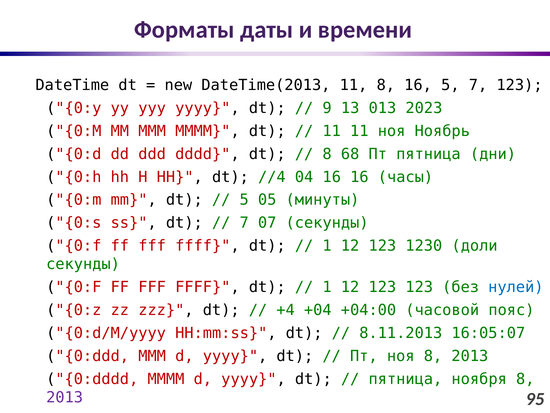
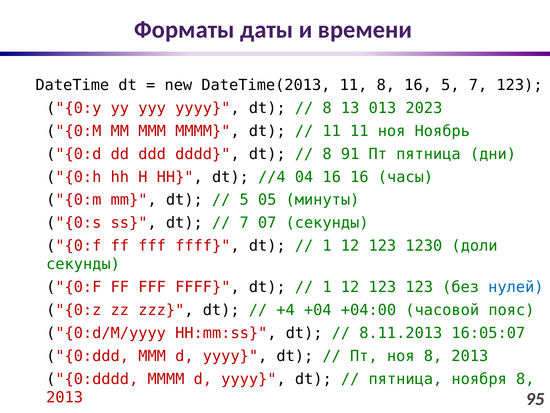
9 at (327, 108): 9 -> 8
68: 68 -> 91
2013 at (65, 397) colour: purple -> red
